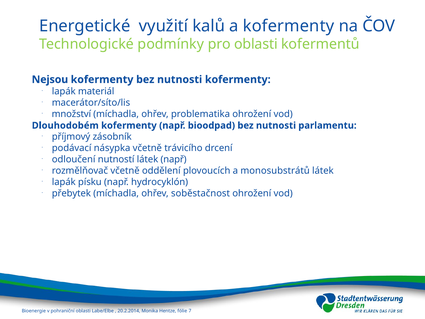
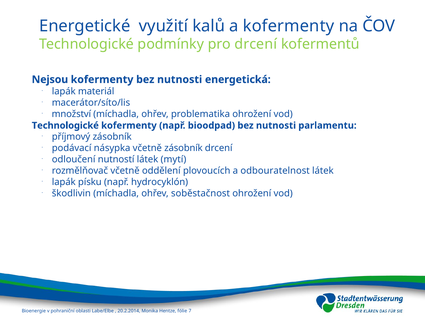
pro oblasti: oblasti -> drcení
nutnosti kofermenty: kofermenty -> energetická
Dlouhodobém at (65, 125): Dlouhodobém -> Technologické
včetně trávicího: trávicího -> zásobník
látek např: např -> mytí
monosubstrátů: monosubstrátů -> odbouratelnost
přebytek: přebytek -> škodlivin
